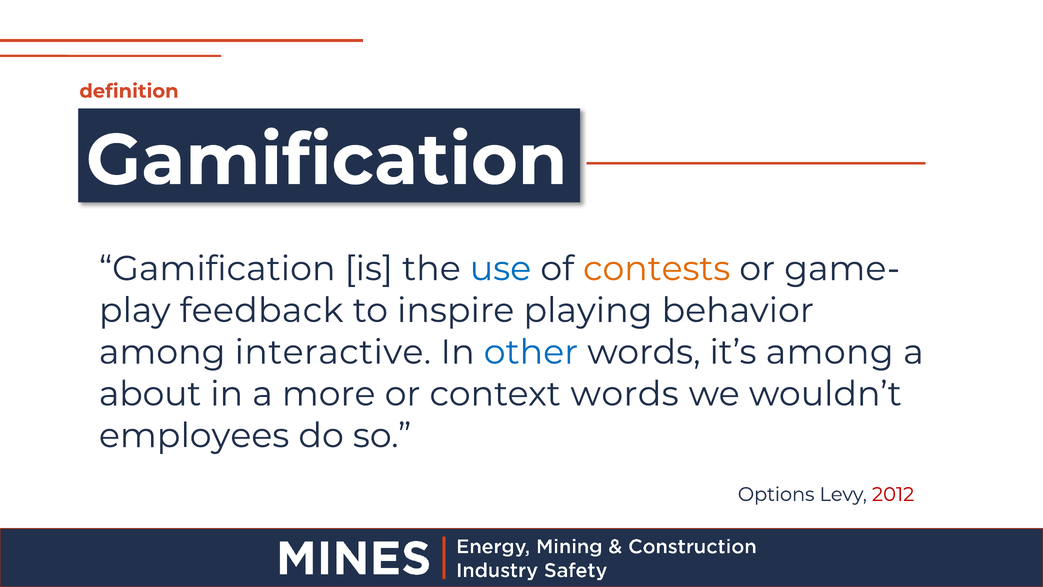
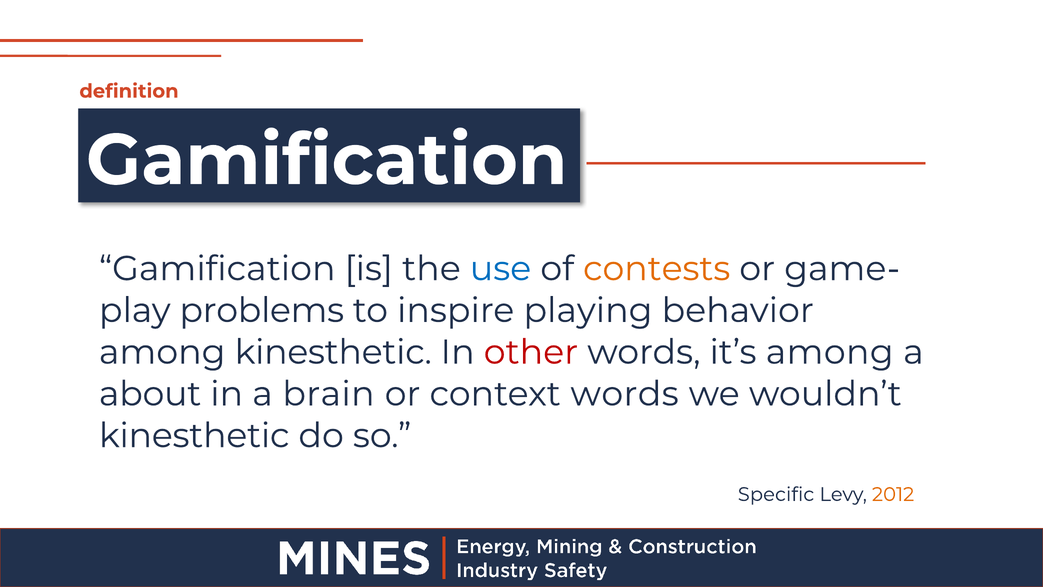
feedback: feedback -> problems
among interactive: interactive -> kinesthetic
other colour: blue -> red
more: more -> brain
employees at (194, 435): employees -> kinesthetic
Options: Options -> Specific
2012 colour: red -> orange
